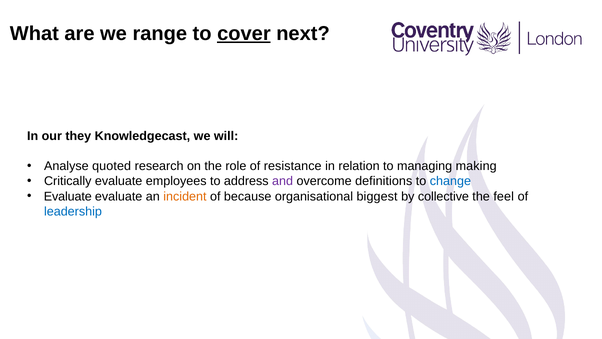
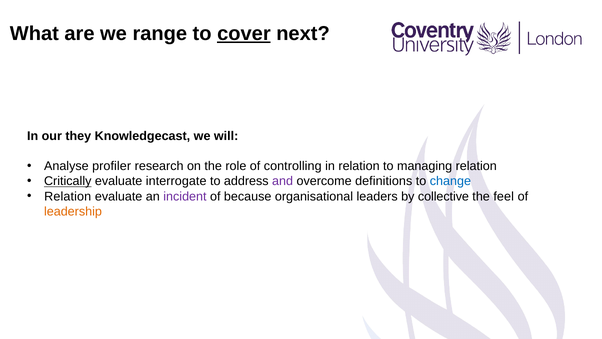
quoted: quoted -> profiler
resistance: resistance -> controlling
managing making: making -> relation
Critically underline: none -> present
employees: employees -> interrogate
Evaluate at (68, 196): Evaluate -> Relation
incident colour: orange -> purple
biggest: biggest -> leaders
leadership colour: blue -> orange
